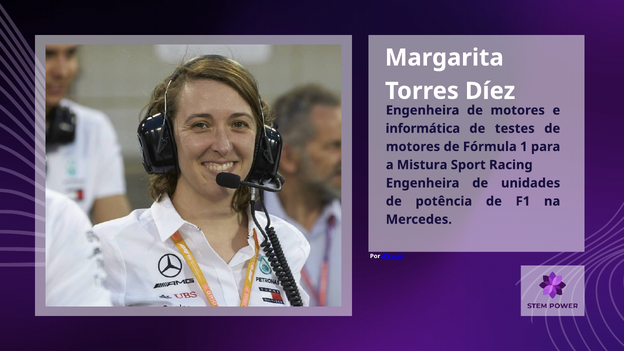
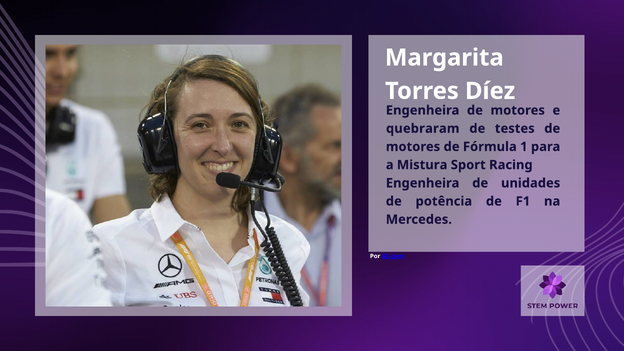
informática: informática -> quebraram
